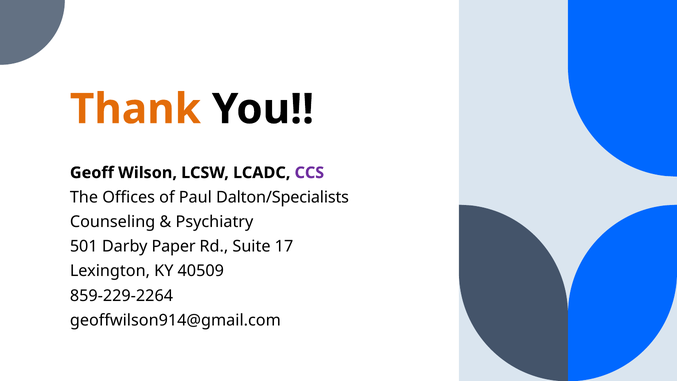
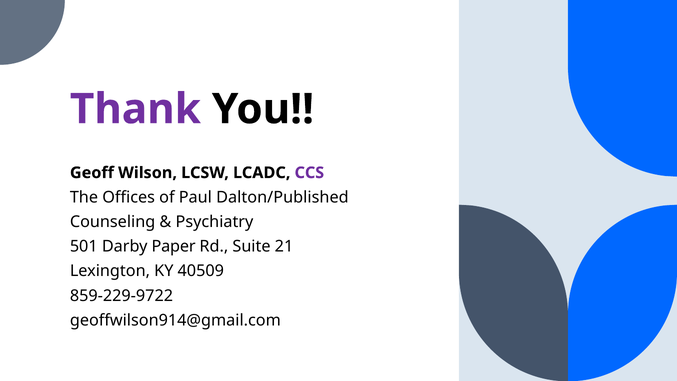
Thank colour: orange -> purple
Dalton/Specialists: Dalton/Specialists -> Dalton/Published
17: 17 -> 21
859-229-2264: 859-229-2264 -> 859-229-9722
